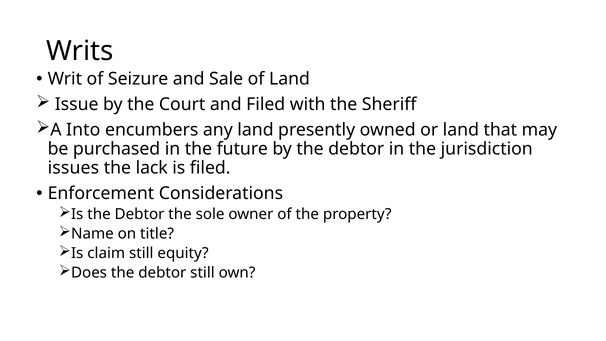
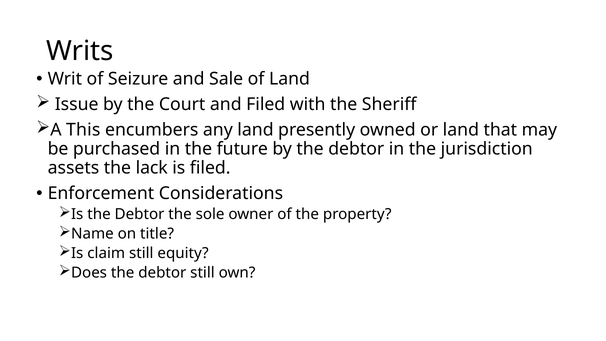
Into: Into -> This
issues: issues -> assets
